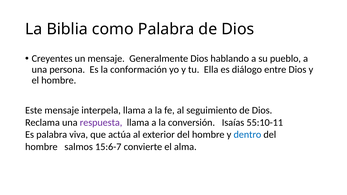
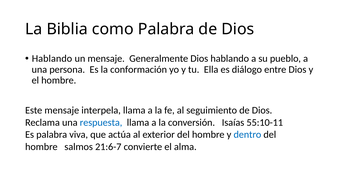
Creyentes at (52, 59): Creyentes -> Hablando
respuesta colour: purple -> blue
15:6-7: 15:6-7 -> 21:6-7
